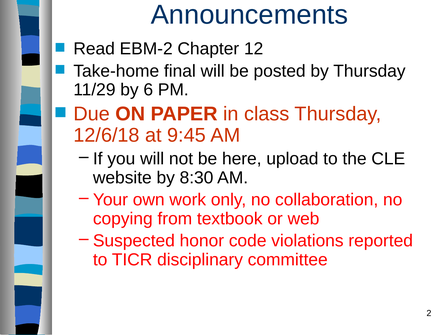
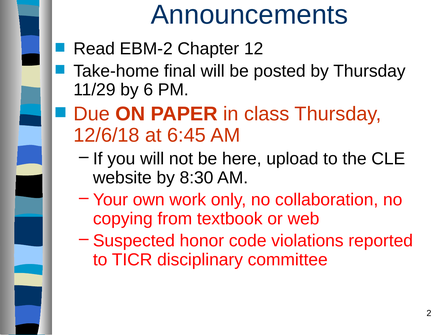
9:45: 9:45 -> 6:45
